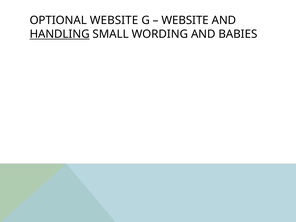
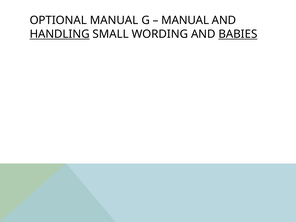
OPTIONAL WEBSITE: WEBSITE -> MANUAL
WEBSITE at (185, 20): WEBSITE -> MANUAL
BABIES underline: none -> present
